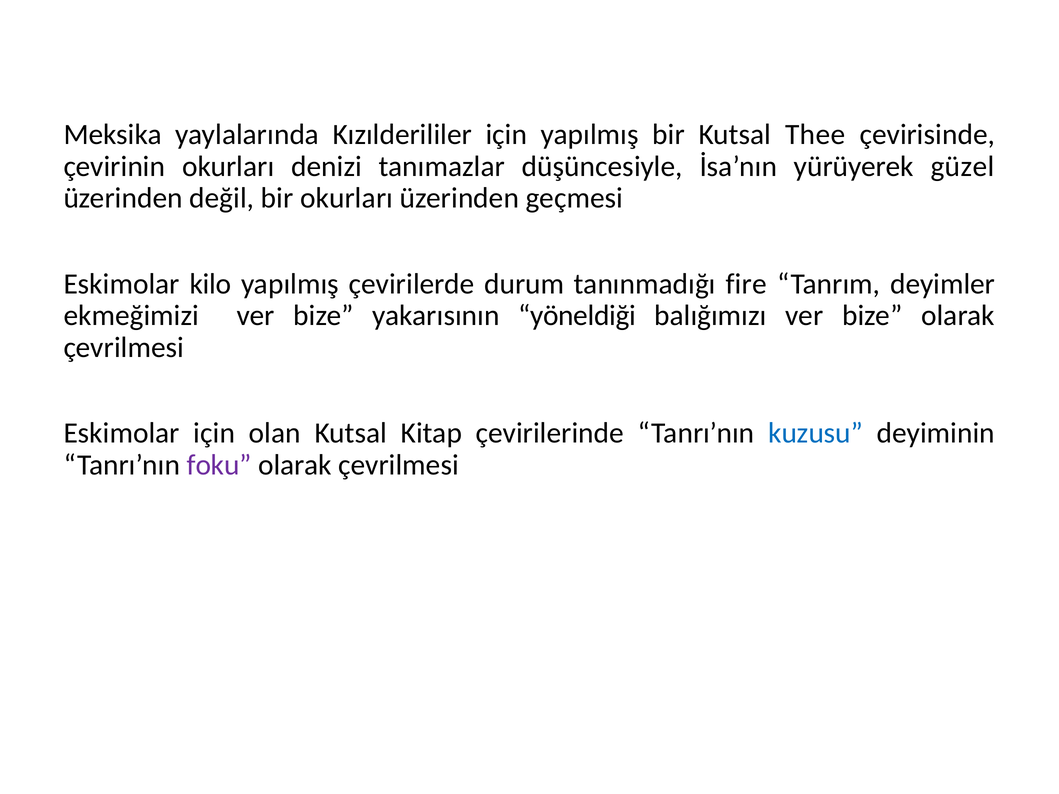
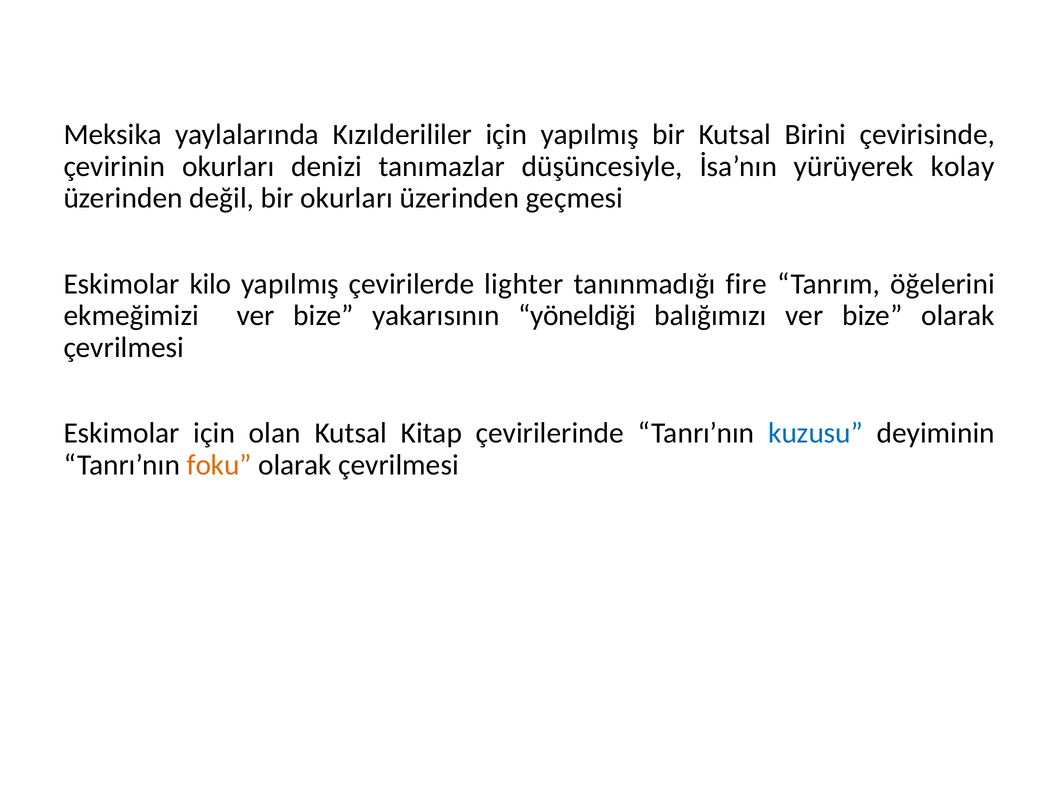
Thee: Thee -> Birini
güzel: güzel -> kolay
durum: durum -> lighter
deyimler: deyimler -> öğelerini
foku colour: purple -> orange
